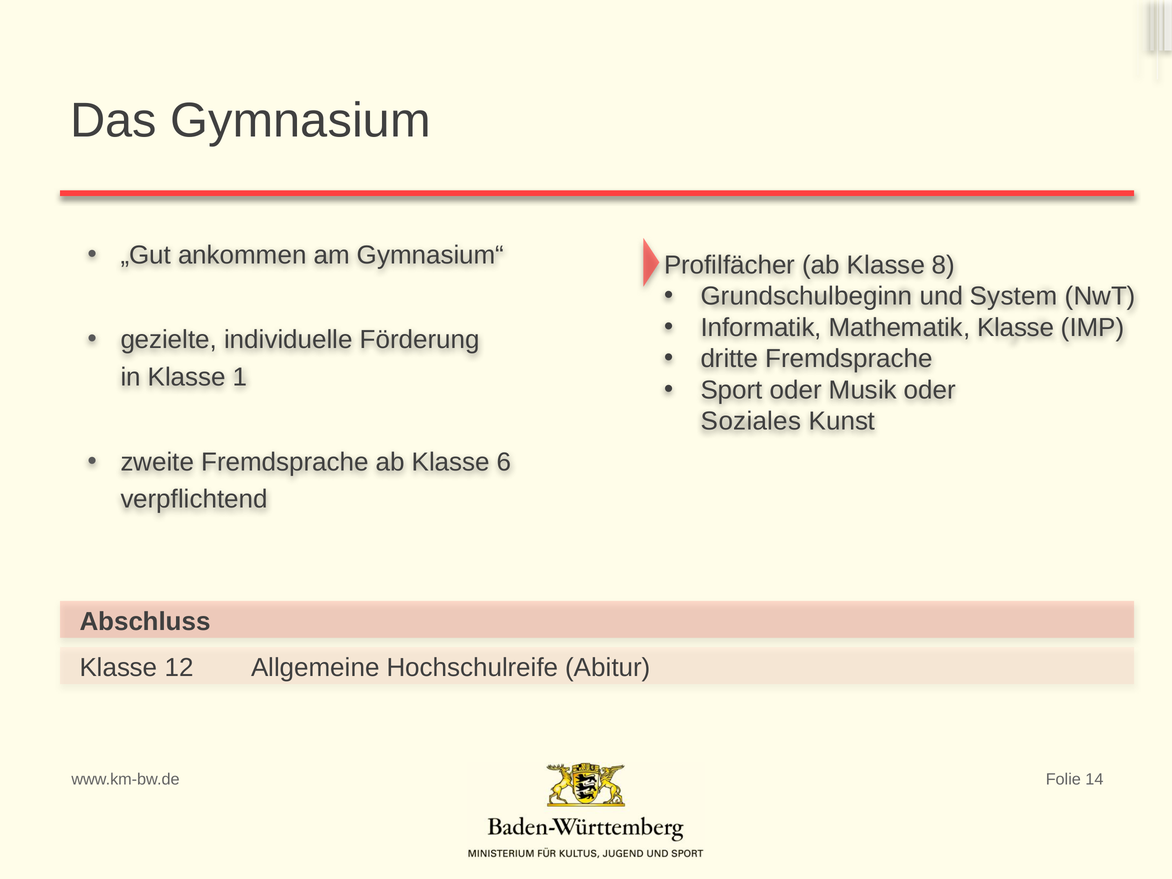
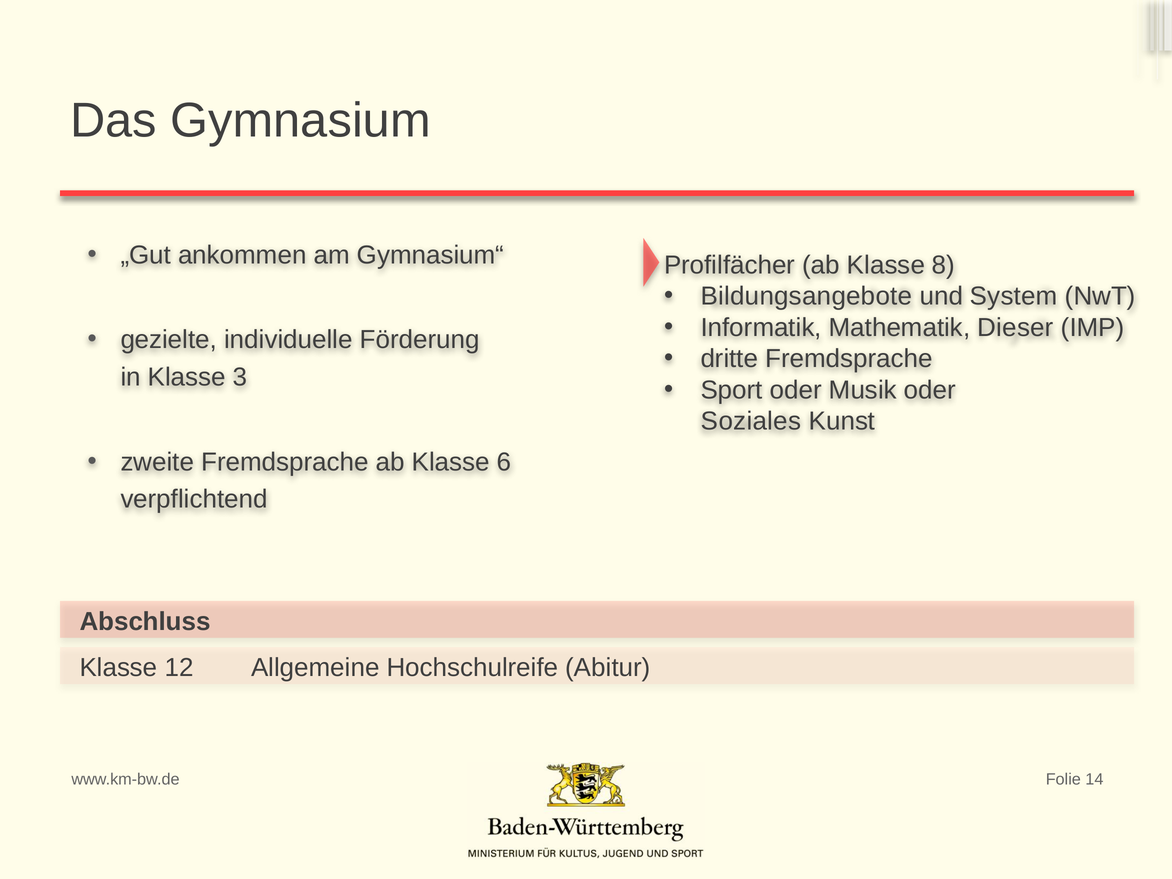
Grundschulbeginn: Grundschulbeginn -> Bildungsangebote
Mathematik Klasse: Klasse -> Dieser
1: 1 -> 3
